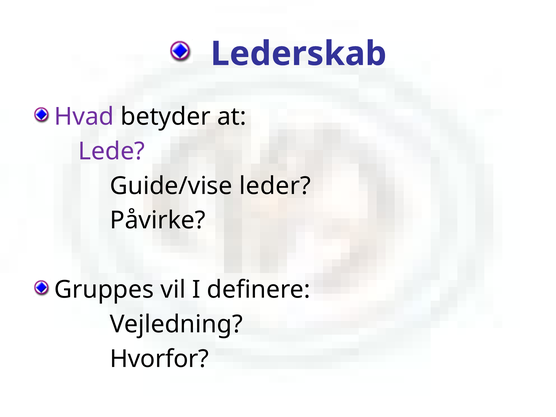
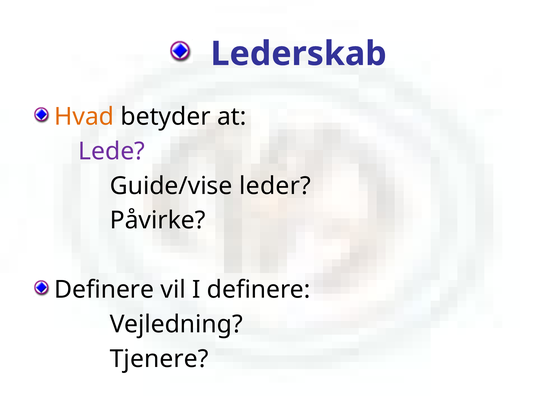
Hvad colour: purple -> orange
Gruppes at (104, 290): Gruppes -> Definere
Hvorfor: Hvorfor -> Tjenere
